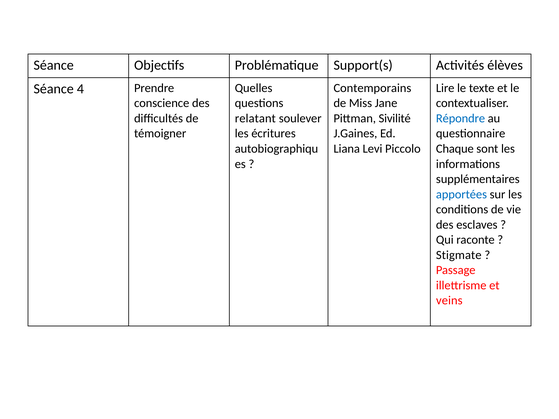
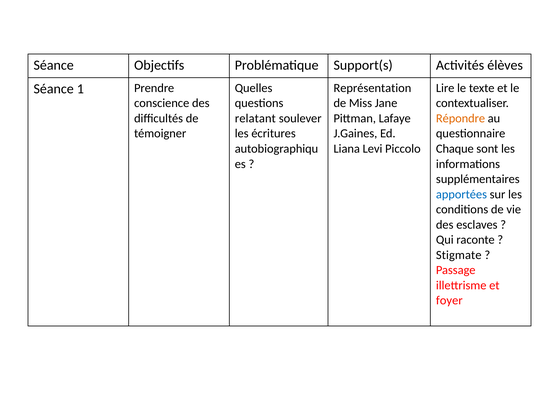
Contemporains: Contemporains -> Représentation
4: 4 -> 1
Sivilité: Sivilité -> Lafaye
Répondre colour: blue -> orange
veins: veins -> foyer
